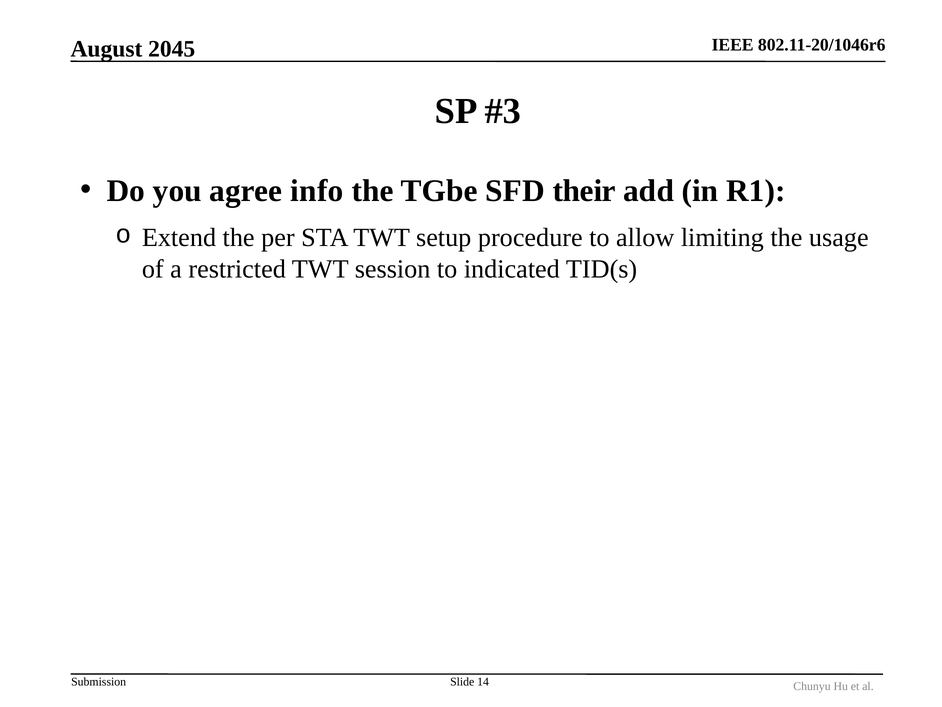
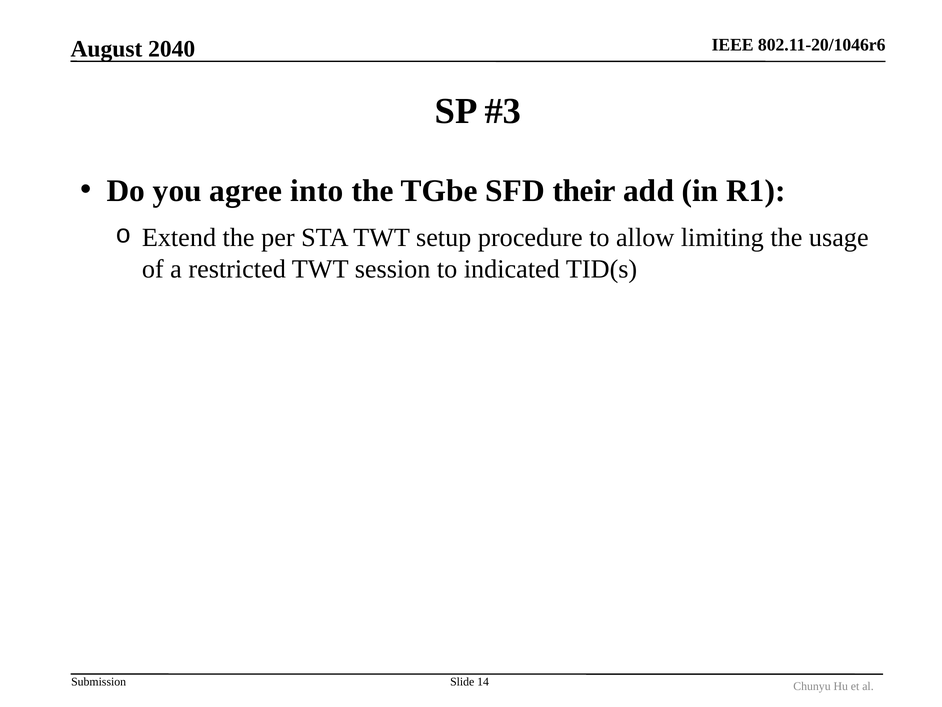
2045: 2045 -> 2040
info: info -> into
